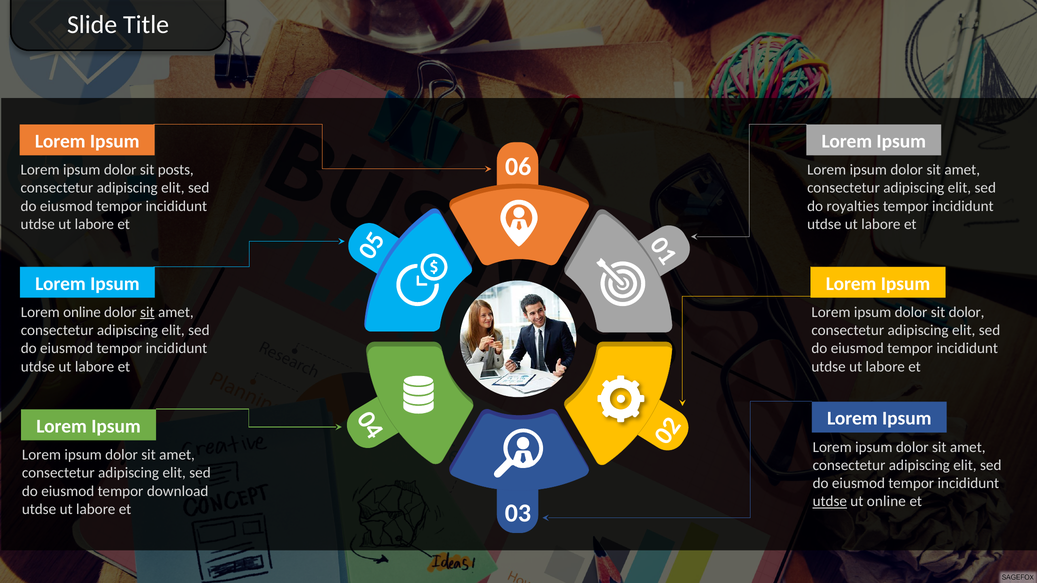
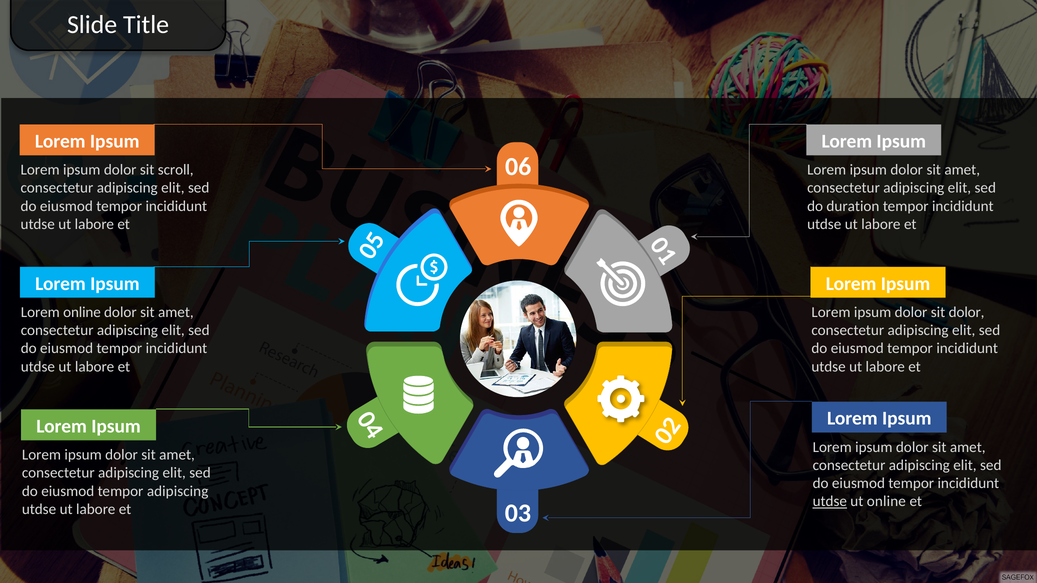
posts: posts -> scroll
royalties: royalties -> duration
sit at (147, 312) underline: present -> none
tempor download: download -> adipiscing
